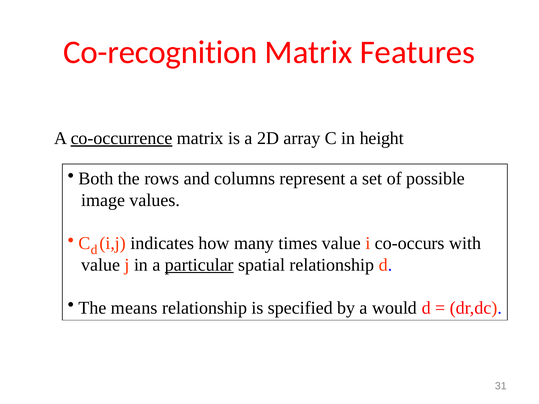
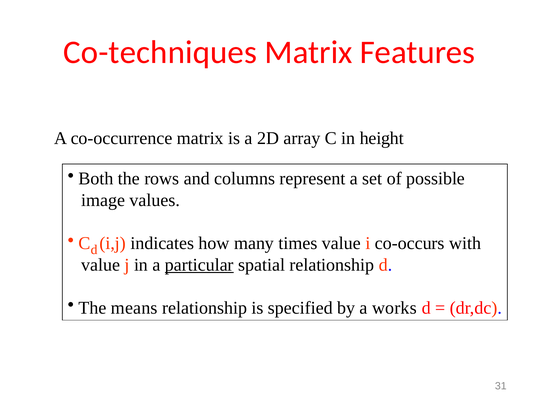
Co-recognition: Co-recognition -> Co-techniques
co-occurrence underline: present -> none
would: would -> works
